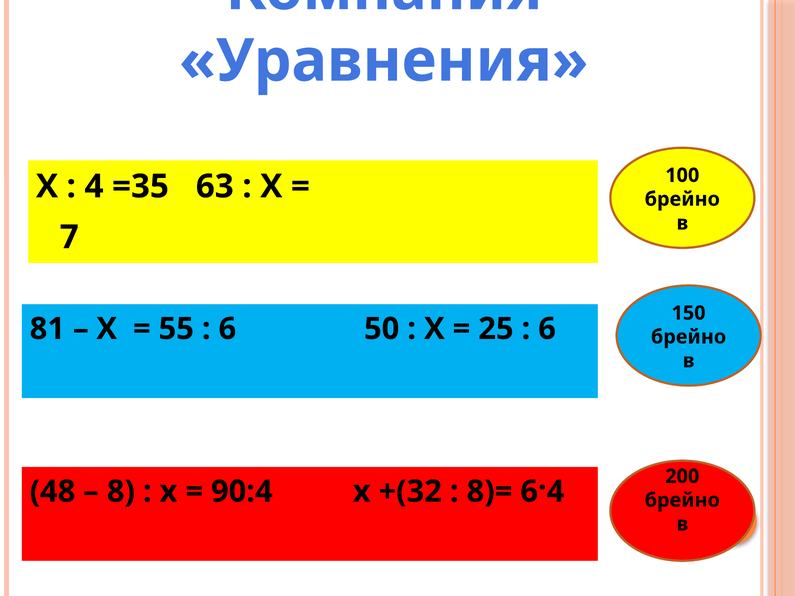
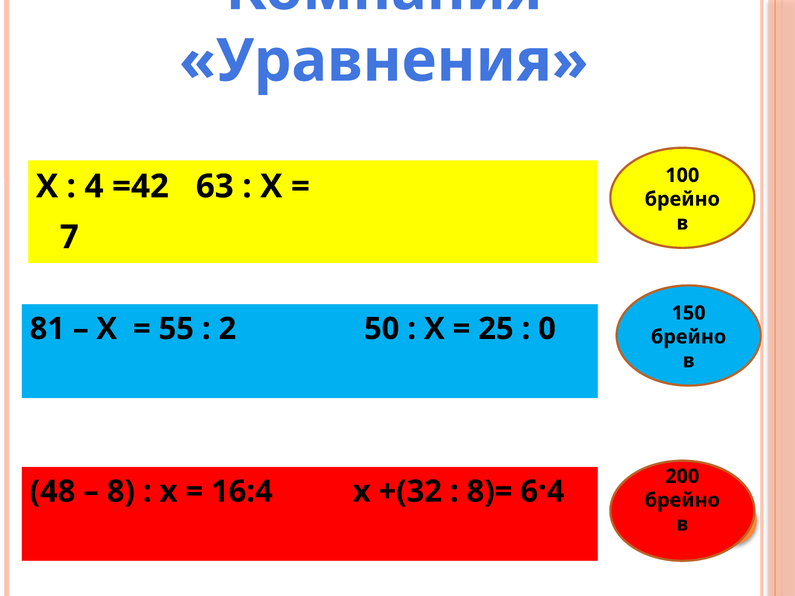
=35: =35 -> =42
6 at (227, 329): 6 -> 2
6 at (547, 329): 6 -> 0
90:4: 90:4 -> 16:4
